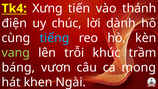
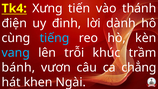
chúc: chúc -> đinh
vang colour: light green -> light blue
báng: báng -> bánh
mong: mong -> chẳng
